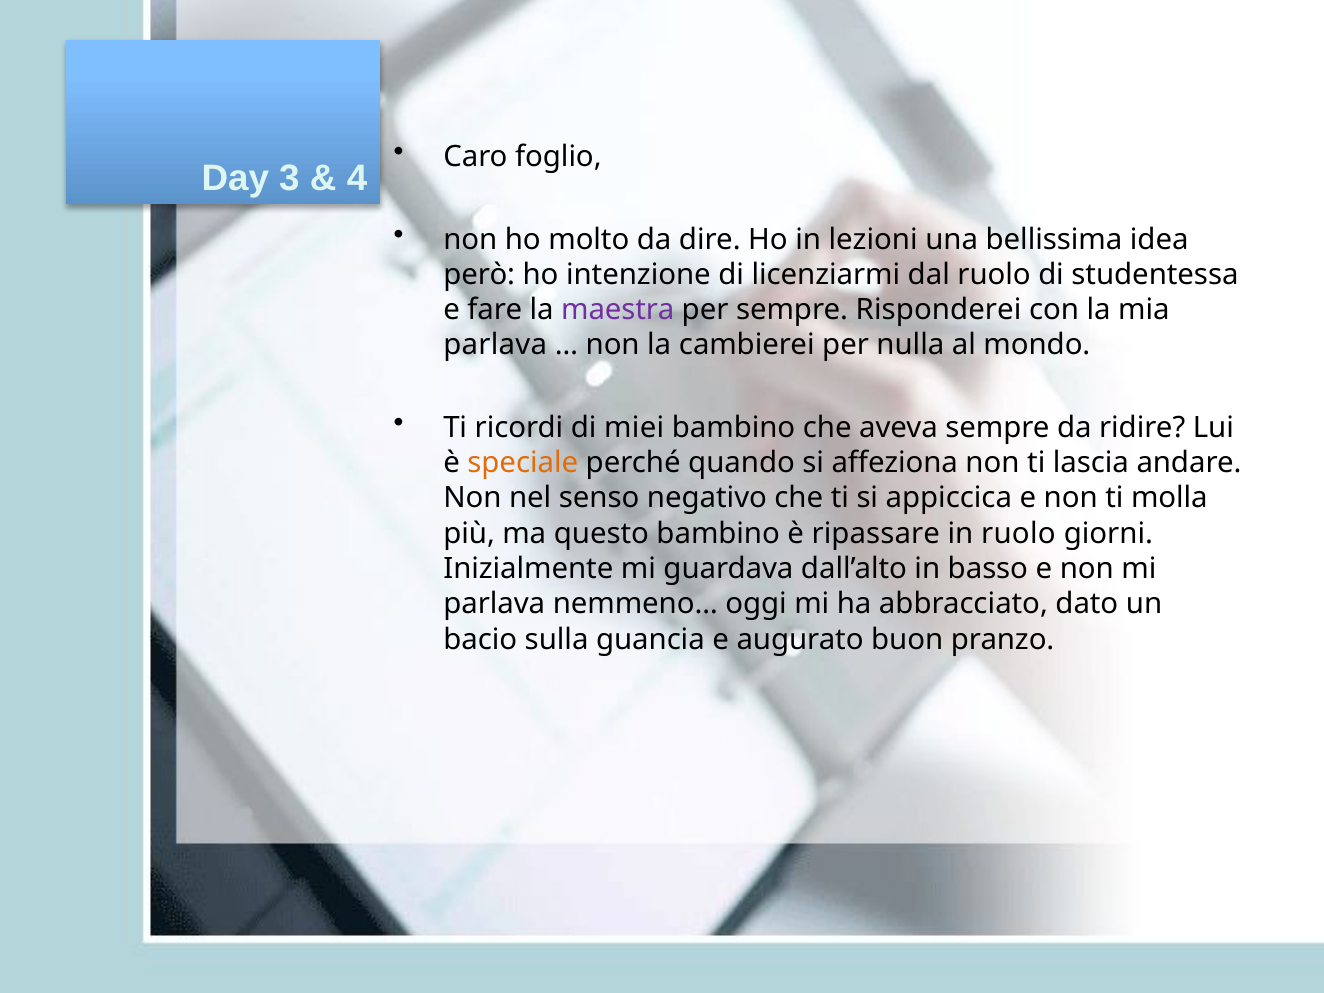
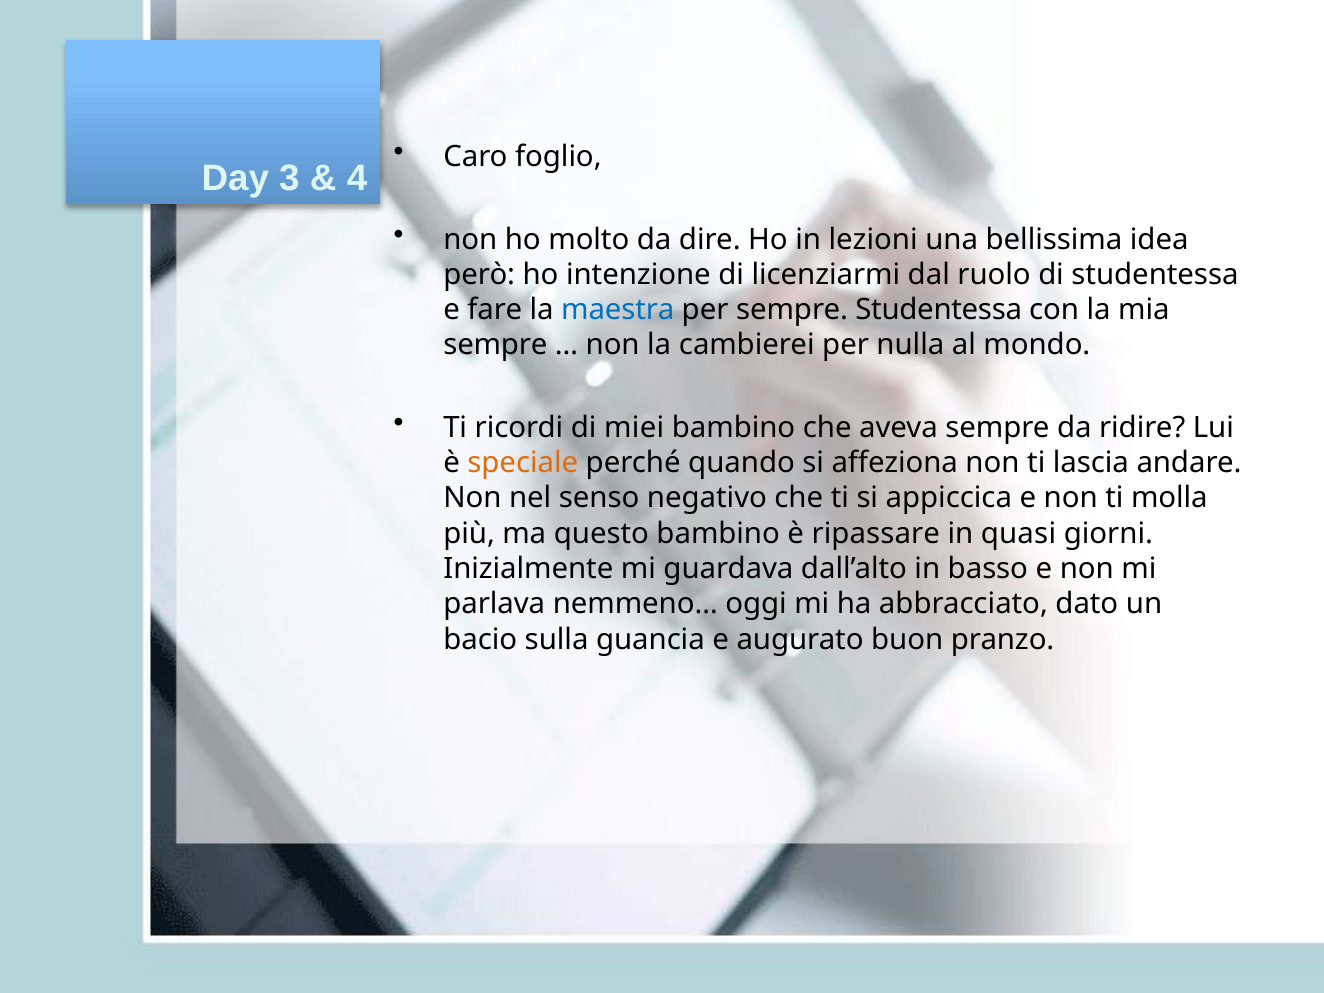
maestra colour: purple -> blue
sempre Risponderei: Risponderei -> Studentessa
parlava at (495, 345): parlava -> sempre
in ruolo: ruolo -> quasi
